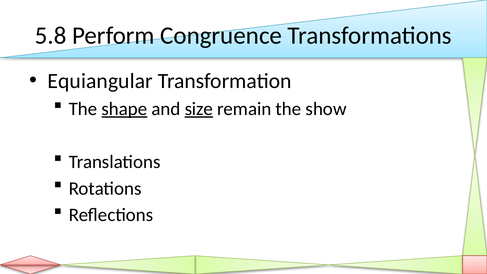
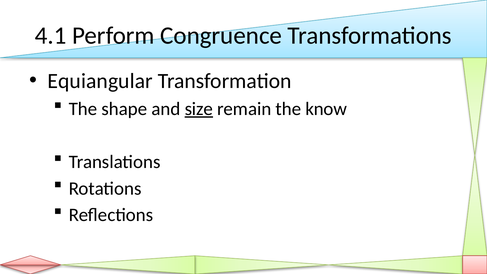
5.8: 5.8 -> 4.1
shape underline: present -> none
show: show -> know
